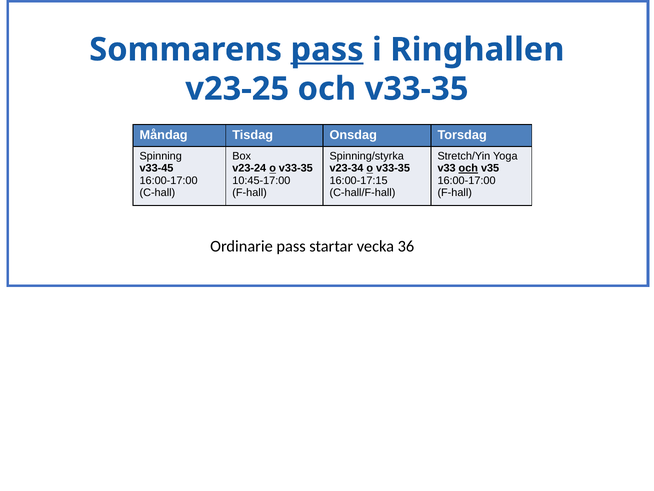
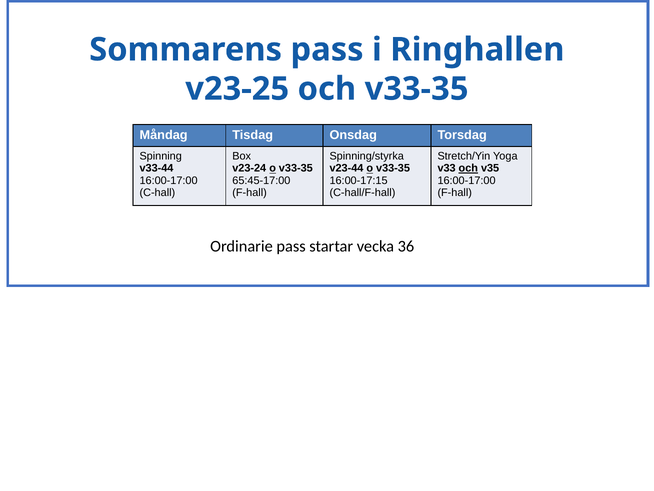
pass at (327, 50) underline: present -> none
v33-45: v33-45 -> v33-44
v23-34: v23-34 -> v23-44
10:45-17:00: 10:45-17:00 -> 65:45-17:00
